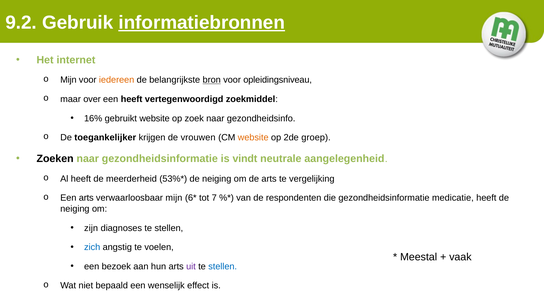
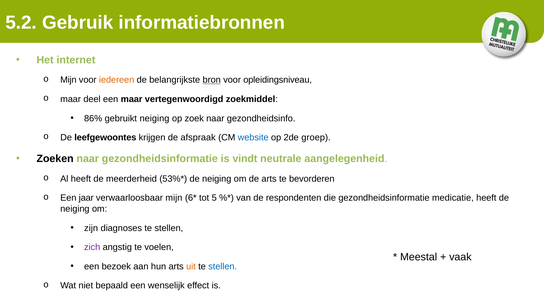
9.2: 9.2 -> 5.2
informatiebronnen underline: present -> none
over: over -> deel
een heeft: heeft -> maar
16%: 16% -> 86%
gebruikt website: website -> neiging
toegankelijker: toegankelijker -> leefgewoontes
vrouwen: vrouwen -> afspraak
website at (253, 138) colour: orange -> blue
vergelijking: vergelijking -> bevorderen
Een arts: arts -> jaar
7: 7 -> 5
zich colour: blue -> purple
uit colour: purple -> orange
